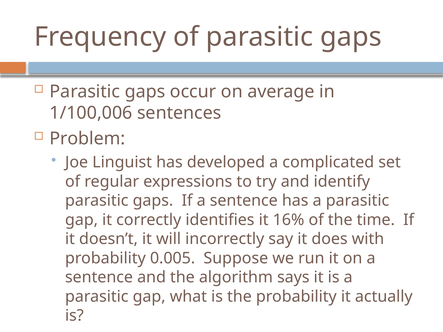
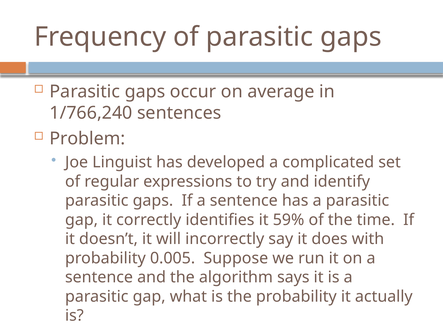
1/100,006: 1/100,006 -> 1/766,240
16%: 16% -> 59%
